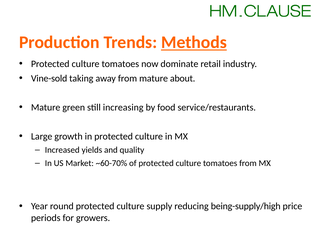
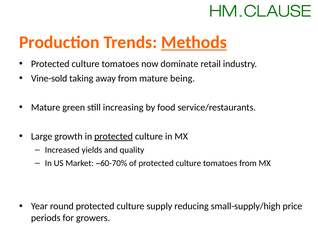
about: about -> being
protected at (114, 136) underline: none -> present
being-supply/high: being-supply/high -> small-supply/high
